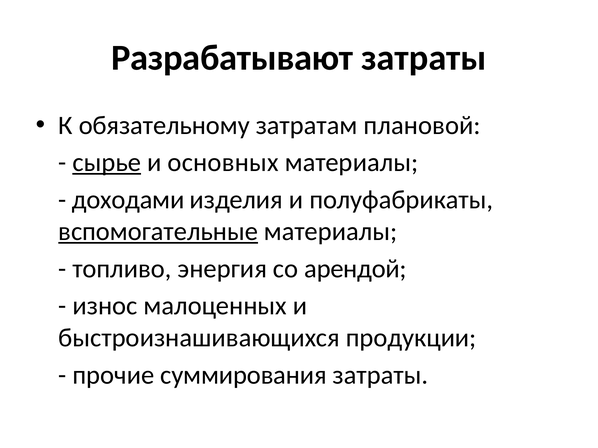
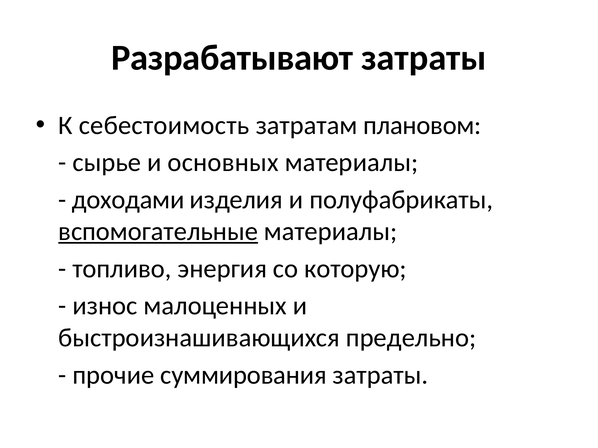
обязательному: обязательному -> себестоимость
плановой: плановой -> плановом
сырье underline: present -> none
арендой: арендой -> которую
продукции: продукции -> предельно
